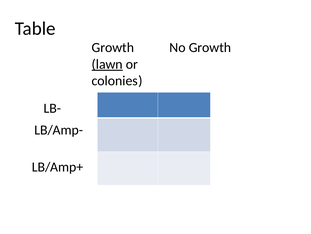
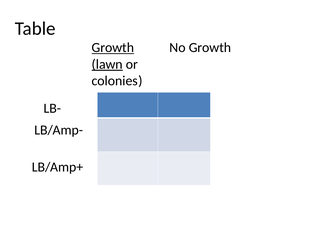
Growth at (113, 47) underline: none -> present
